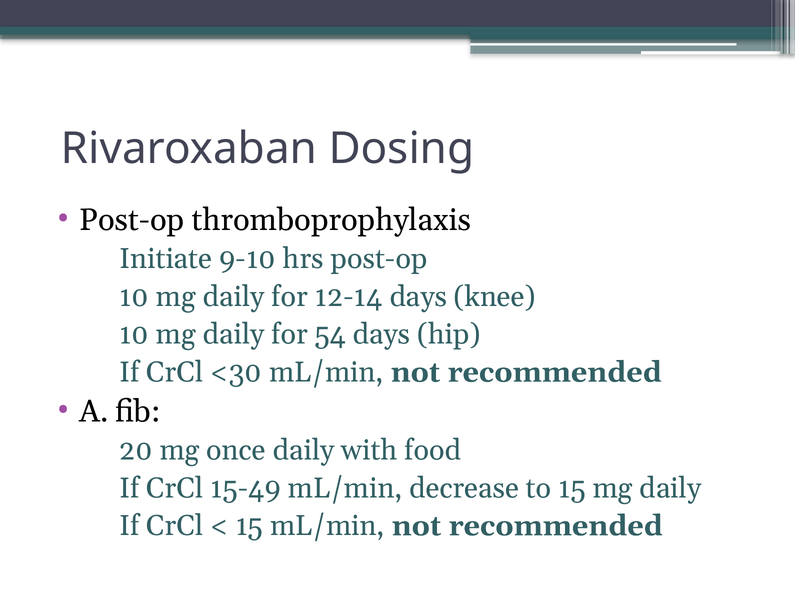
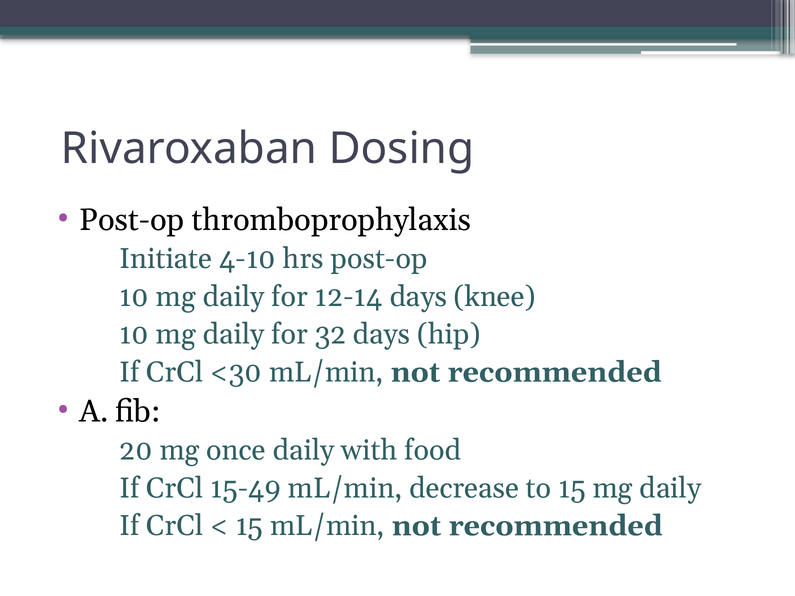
9-10: 9-10 -> 4-10
54: 54 -> 32
